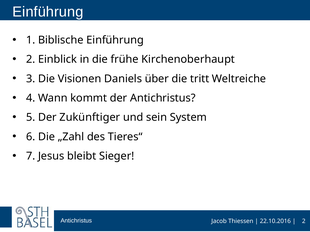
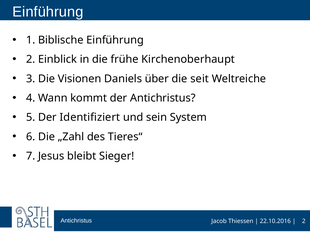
tritt: tritt -> seit
Zukünftiger: Zukünftiger -> Identifiziert
